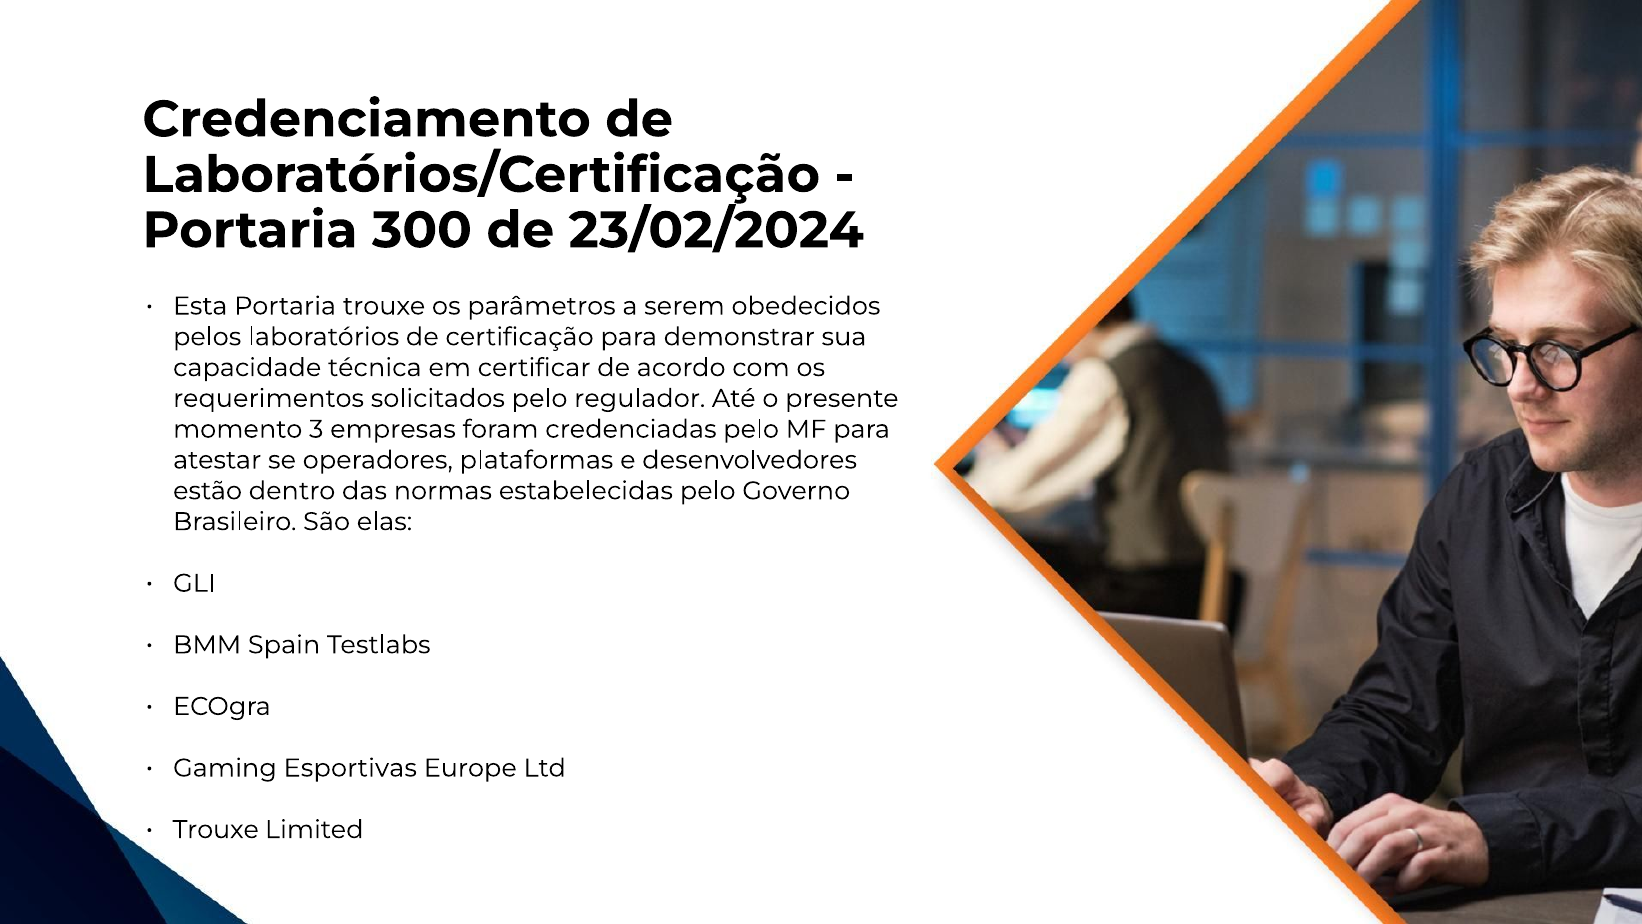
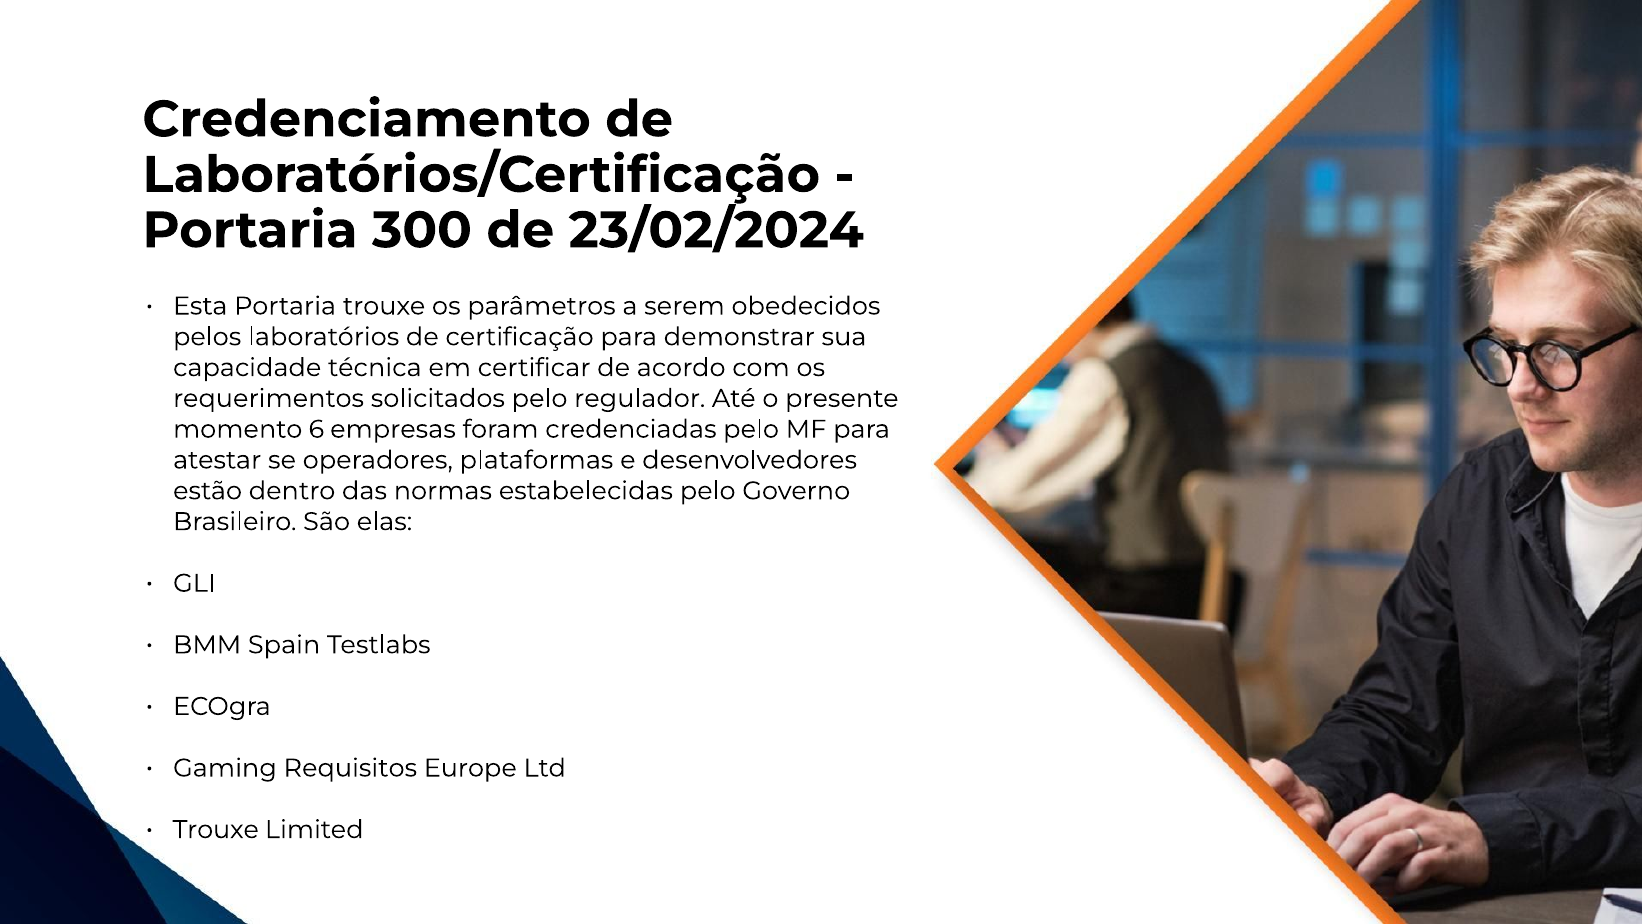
3: 3 -> 6
Esportivas: Esportivas -> Requisitos
